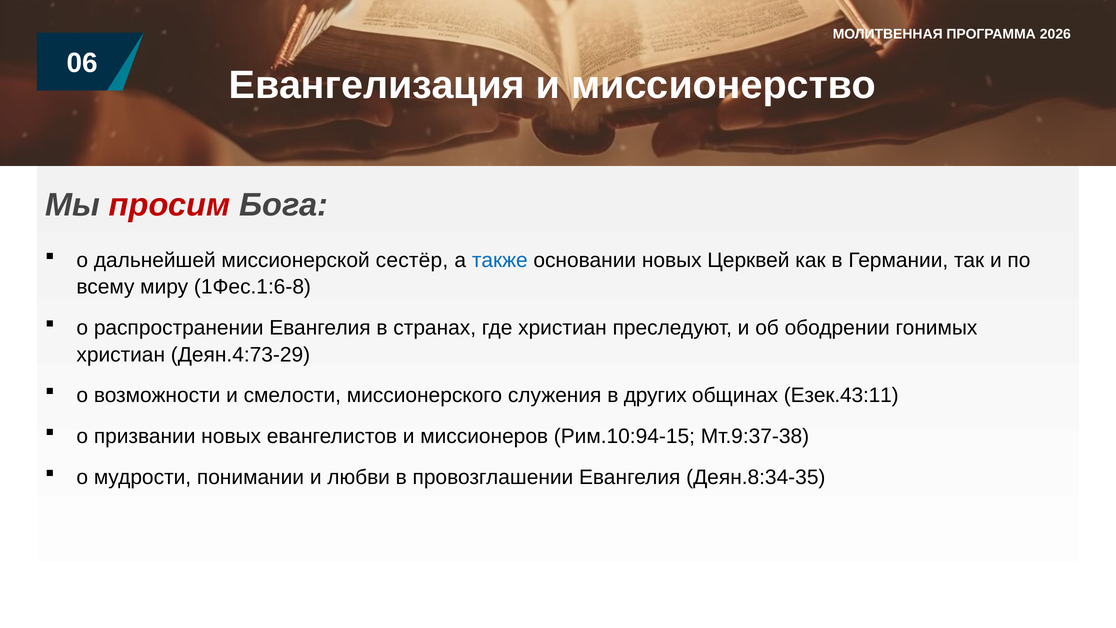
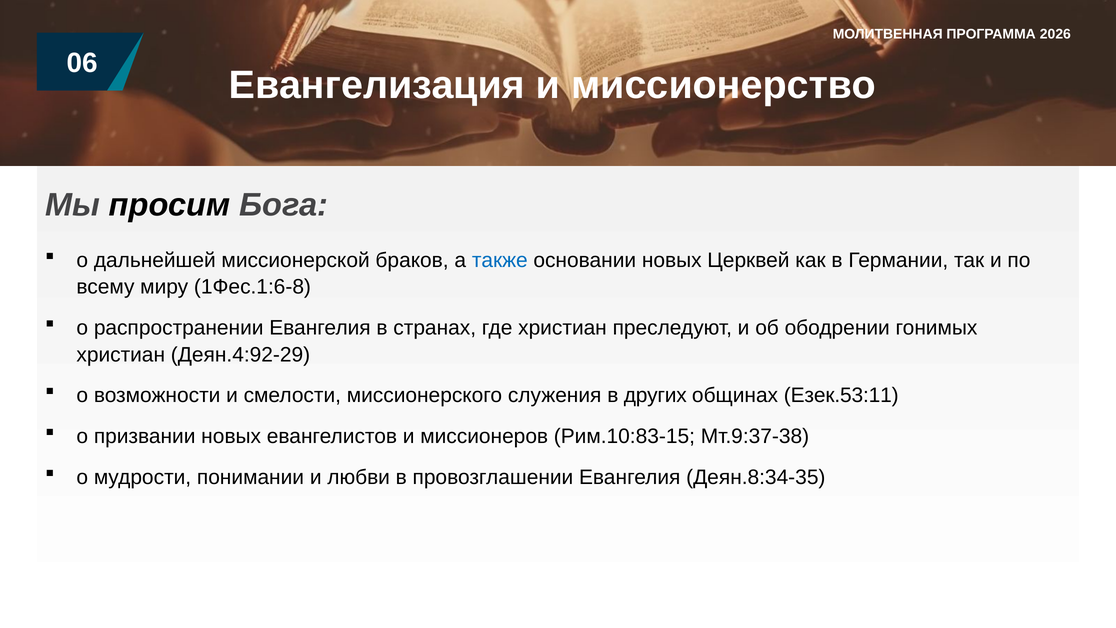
просим colour: red -> black
сестёр: сестёр -> браков
Деян.4:73-29: Деян.4:73-29 -> Деян.4:92-29
Езек.43:11: Езек.43:11 -> Езек.53:11
Рим.10:94-15: Рим.10:94-15 -> Рим.10:83-15
